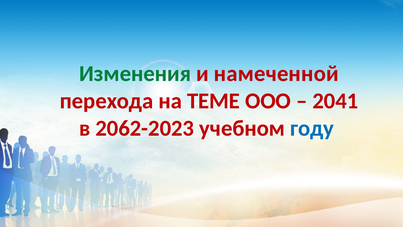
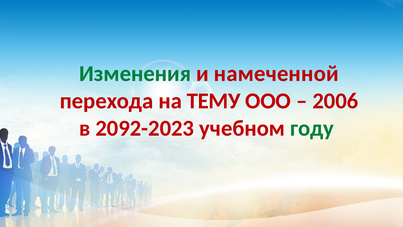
ТЕМЕ: ТЕМЕ -> ТЕМУ
2041: 2041 -> 2006
2062-2023: 2062-2023 -> 2092-2023
году colour: blue -> green
